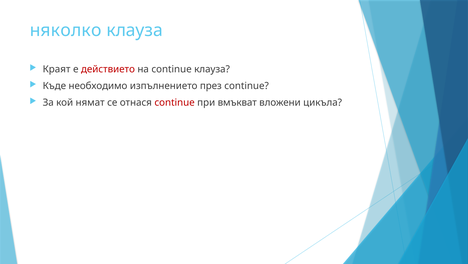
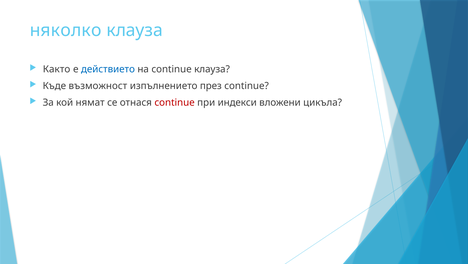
Краят: Краят -> Както
действието colour: red -> blue
необходимо: необходимо -> възможност
вмъкват: вмъкват -> индекси
